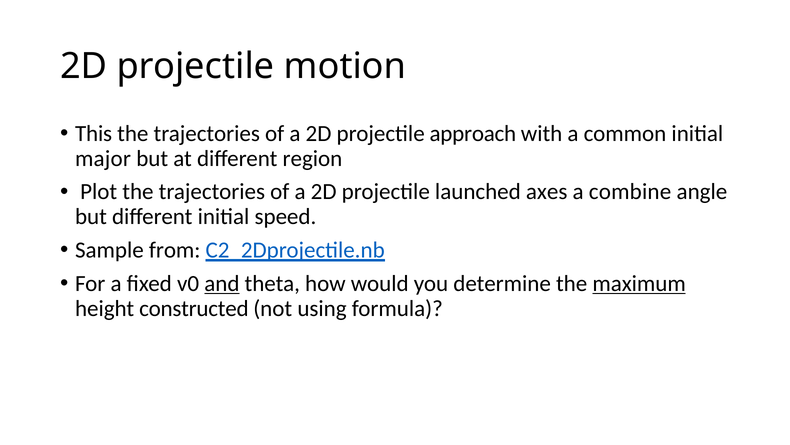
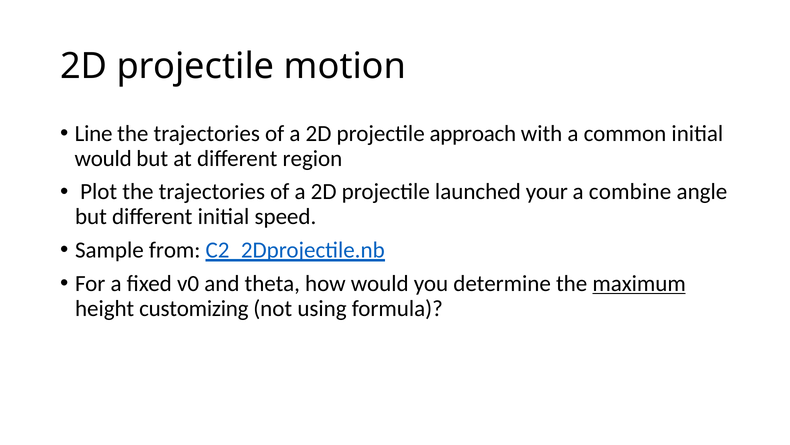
This: This -> Line
major at (103, 158): major -> would
axes: axes -> your
and underline: present -> none
constructed: constructed -> customizing
